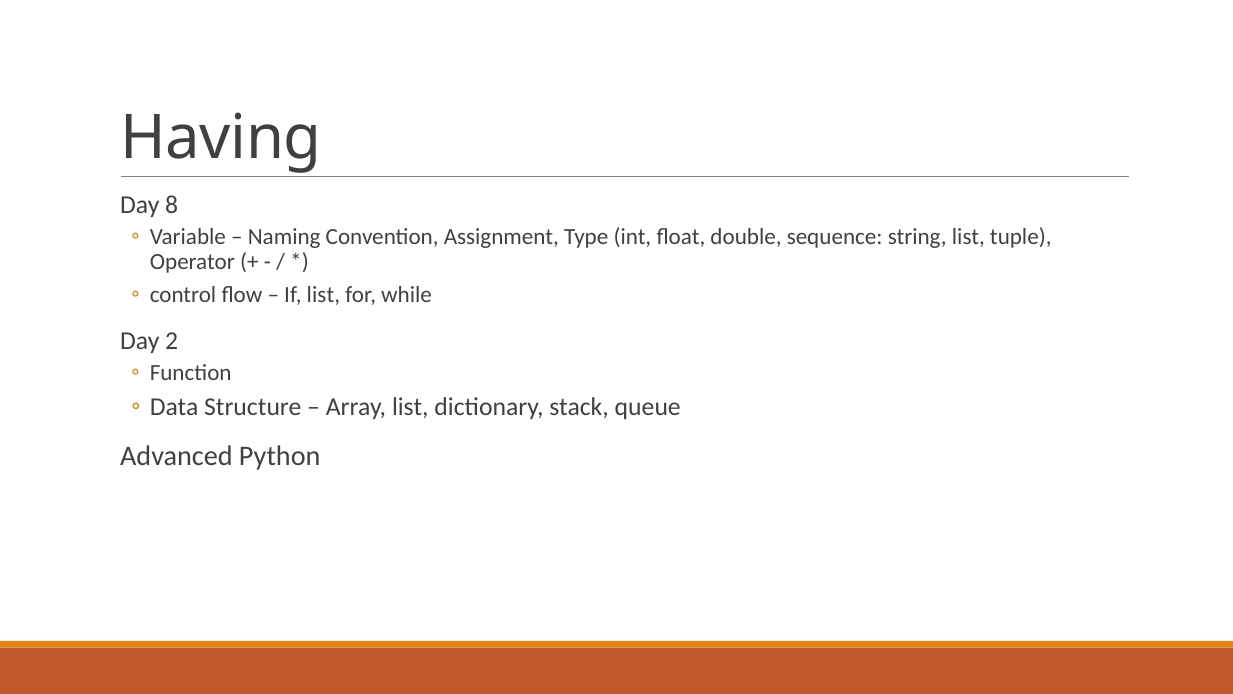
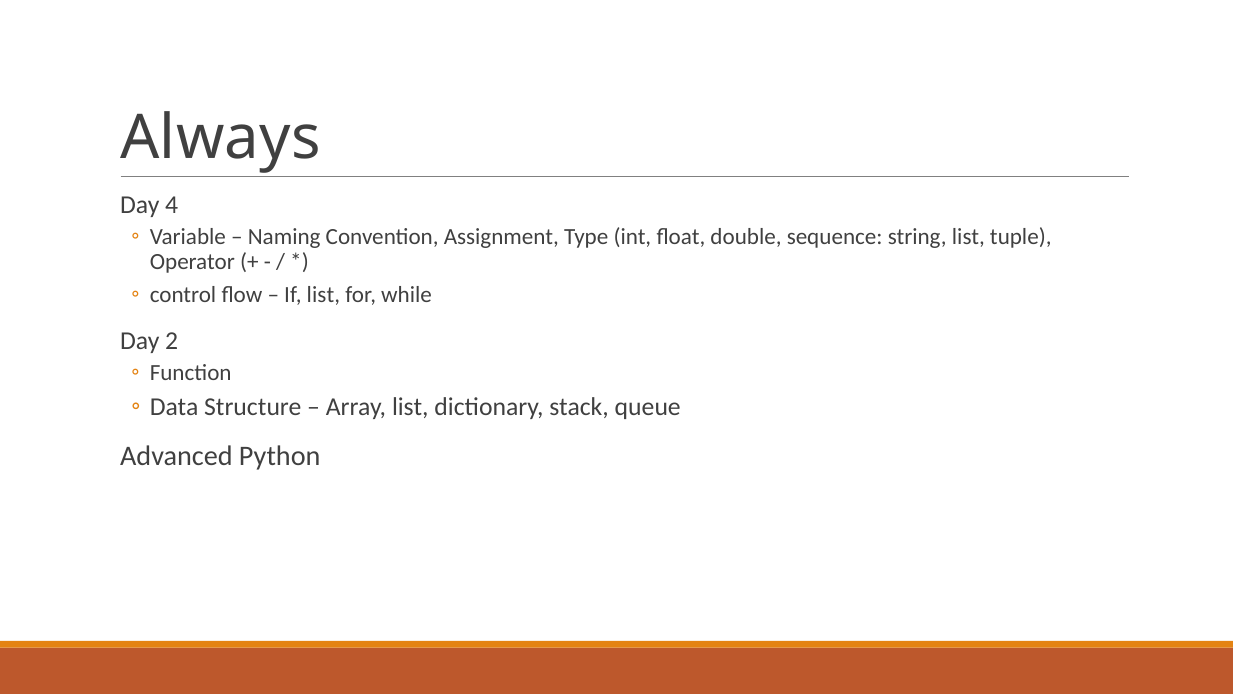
Having: Having -> Always
8: 8 -> 4
